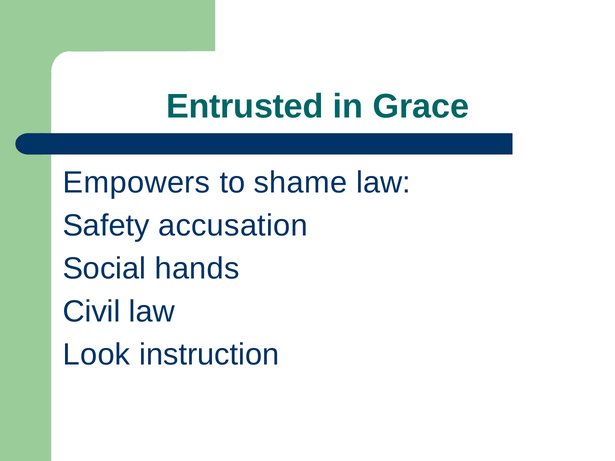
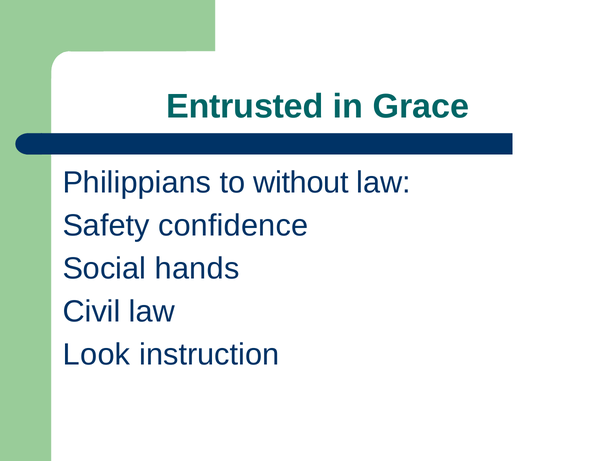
Empowers: Empowers -> Philippians
shame: shame -> without
accusation: accusation -> confidence
